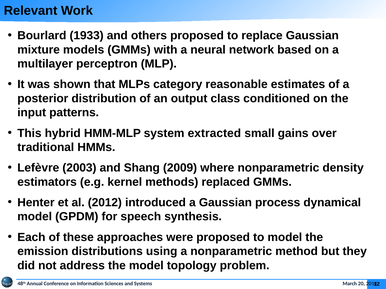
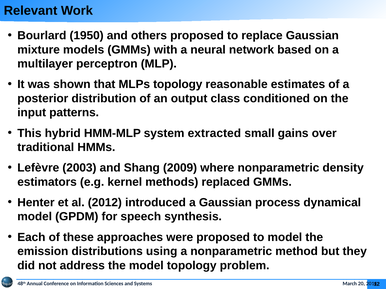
1933: 1933 -> 1950
MLPs category: category -> topology
